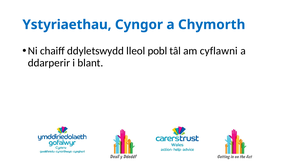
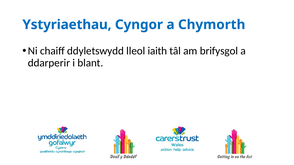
pobl: pobl -> iaith
cyflawni: cyflawni -> brifysgol
